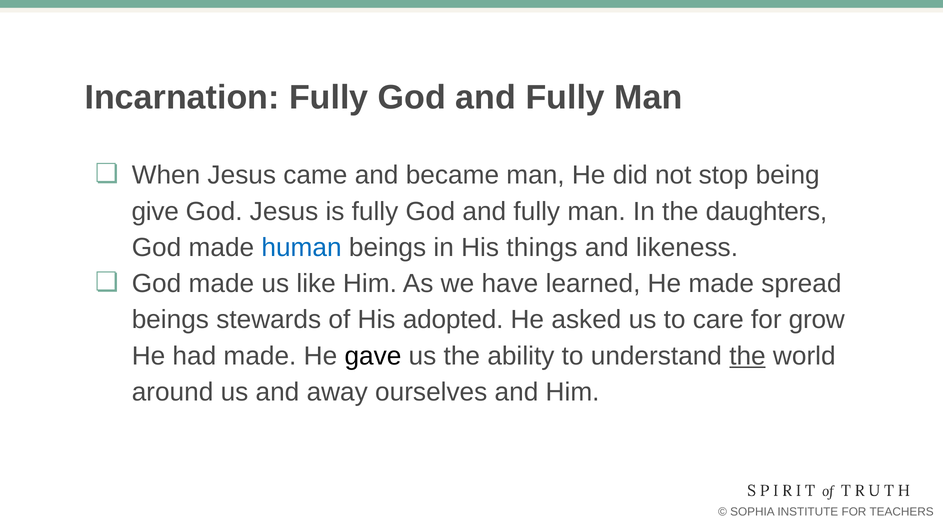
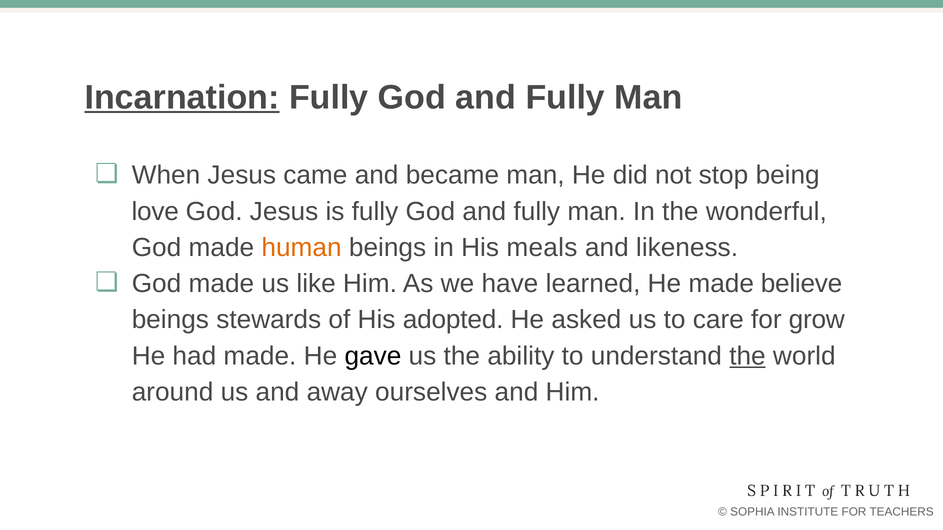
Incarnation underline: none -> present
give: give -> love
daughters: daughters -> wonderful
human colour: blue -> orange
things: things -> meals
spread: spread -> believe
